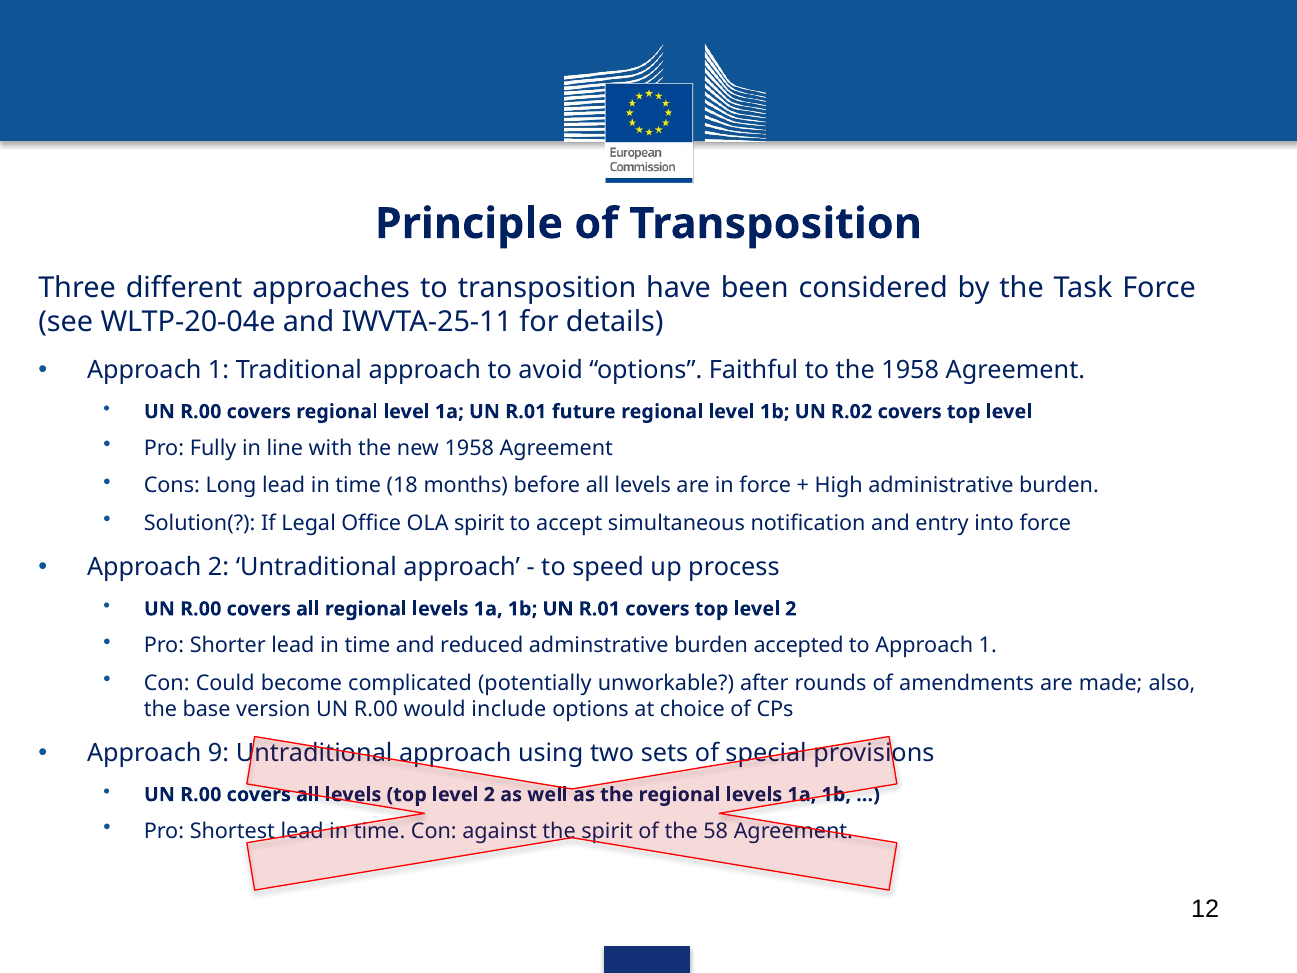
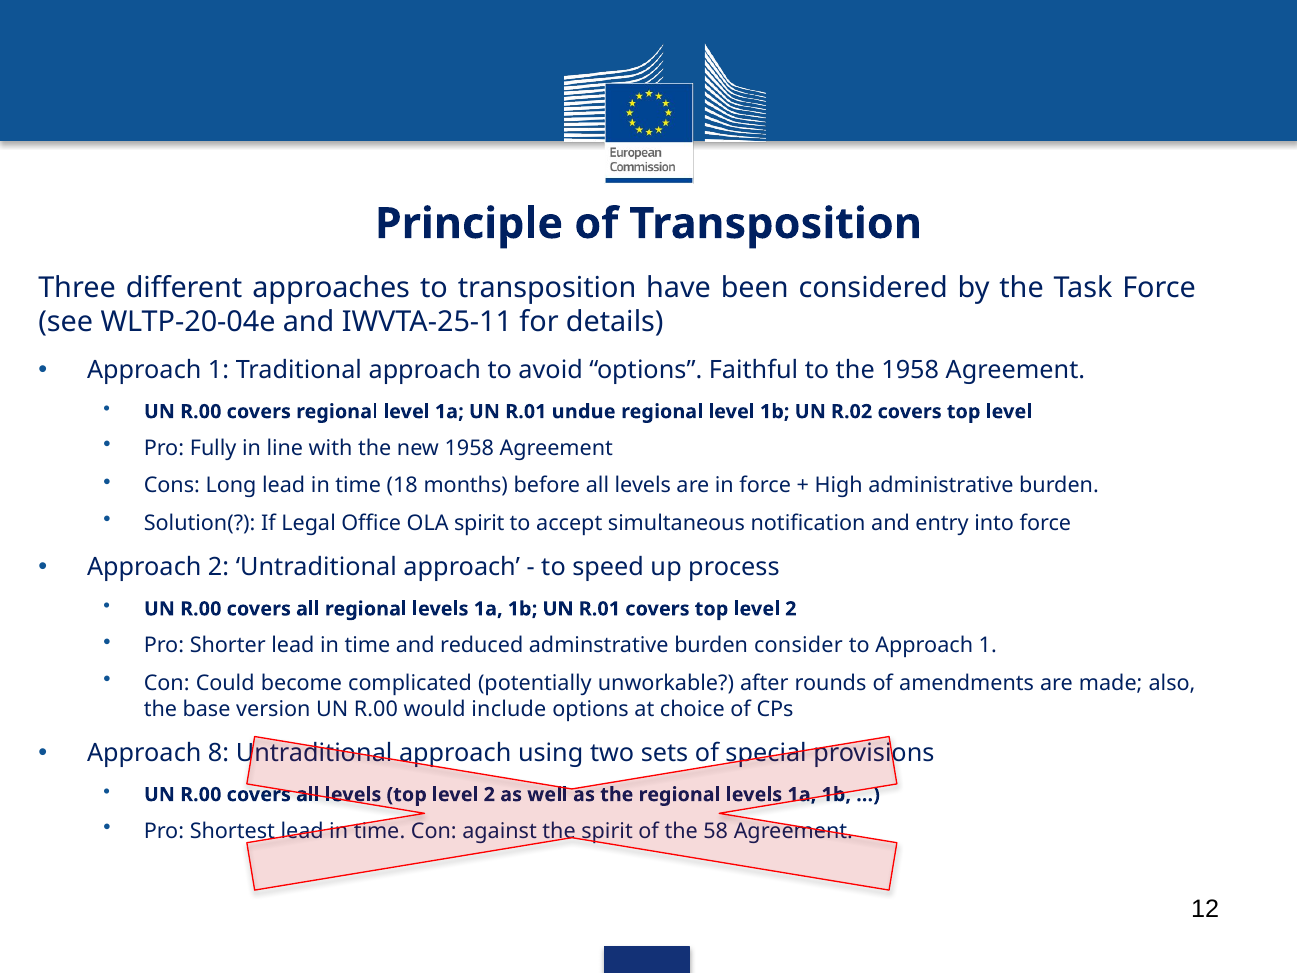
future: future -> undue
accepted: accepted -> consider
9: 9 -> 8
